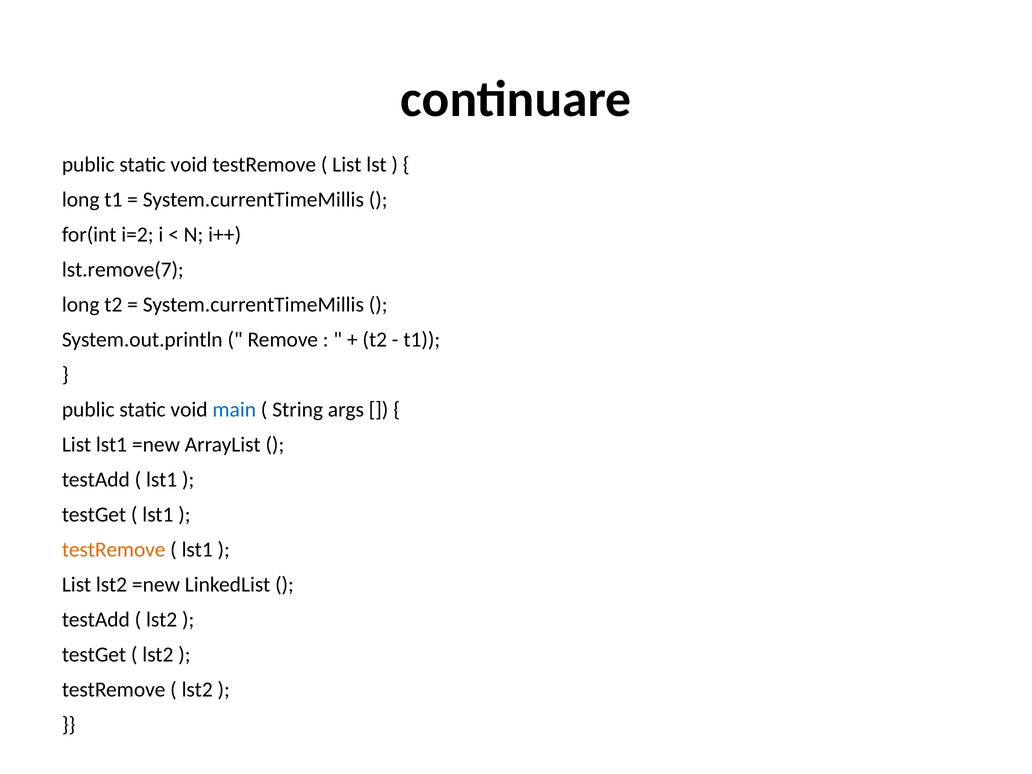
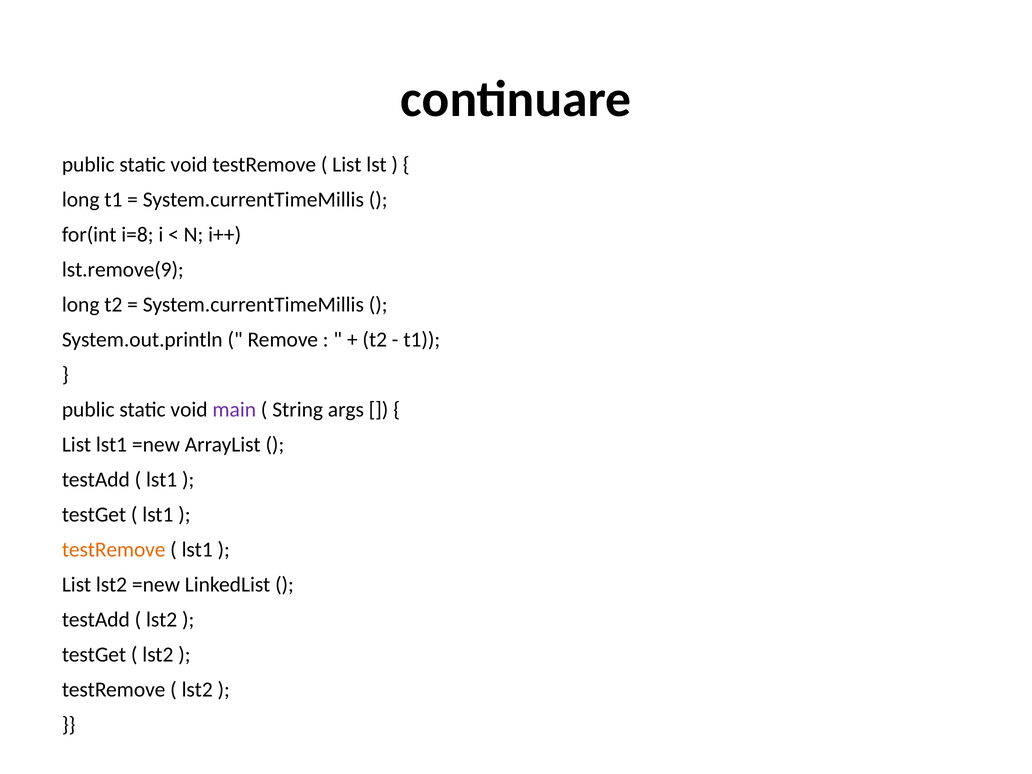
i=2: i=2 -> i=8
lst.remove(7: lst.remove(7 -> lst.remove(9
main colour: blue -> purple
